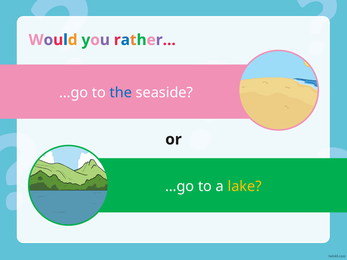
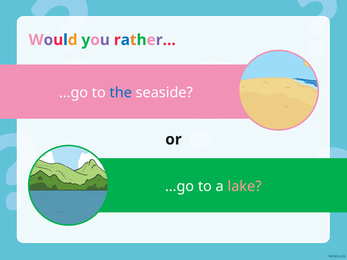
lake colour: yellow -> pink
